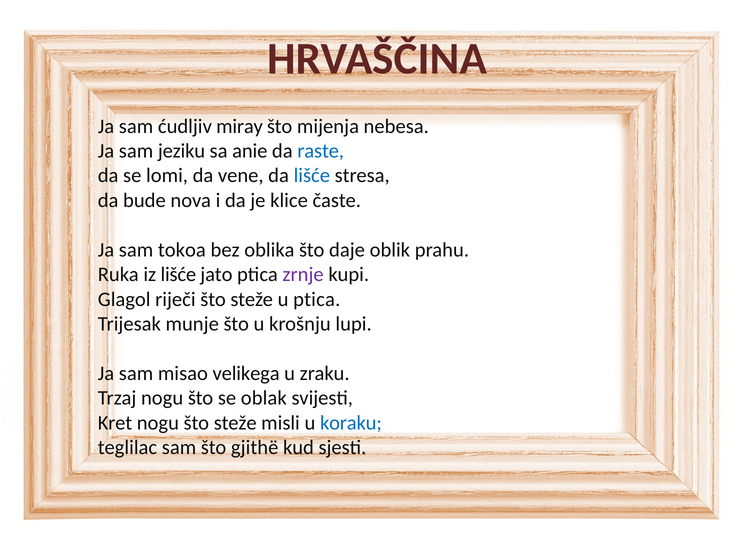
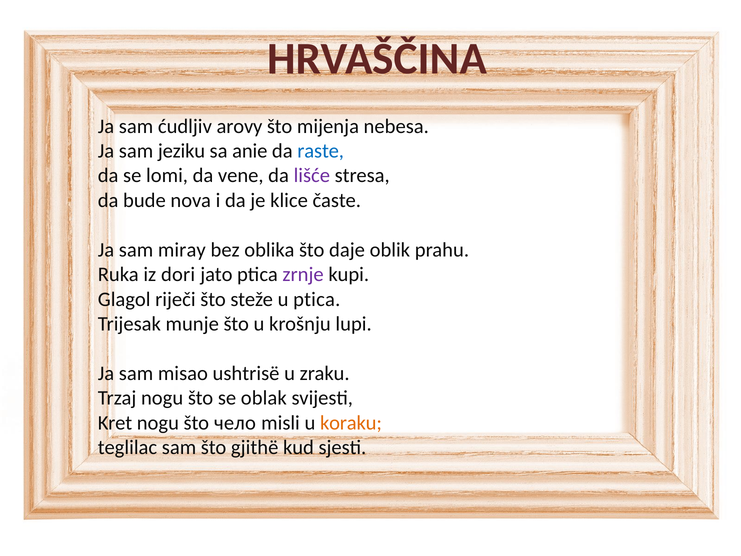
miray: miray -> arovy
lišće at (312, 176) colour: blue -> purple
tokoa: tokoa -> miray
iz lišće: lišće -> dori
velikega: velikega -> ushtrisë
nogu što steže: steže -> чело
koraku colour: blue -> orange
